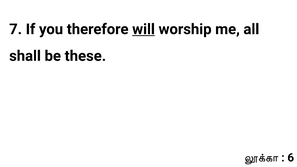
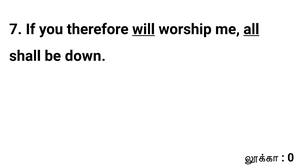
all underline: none -> present
these: these -> down
6: 6 -> 0
